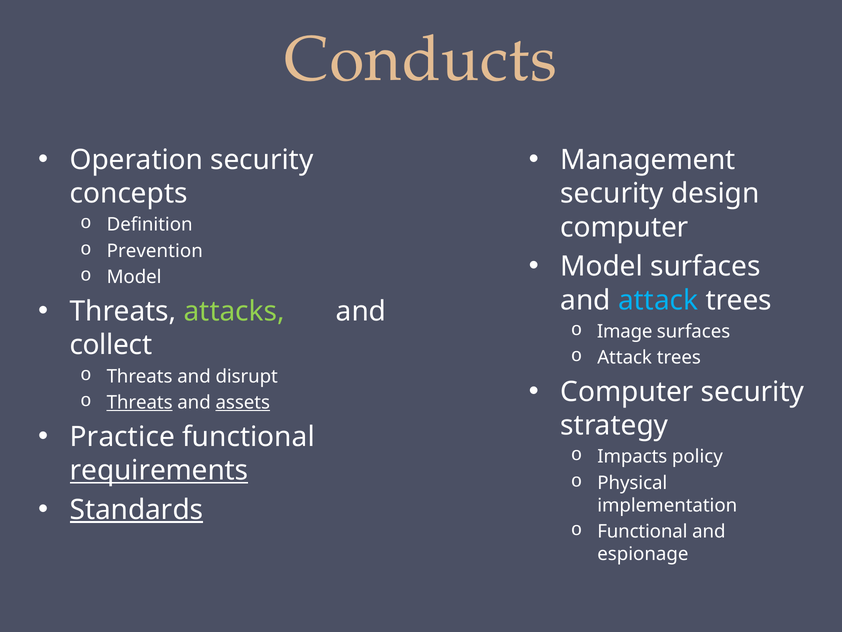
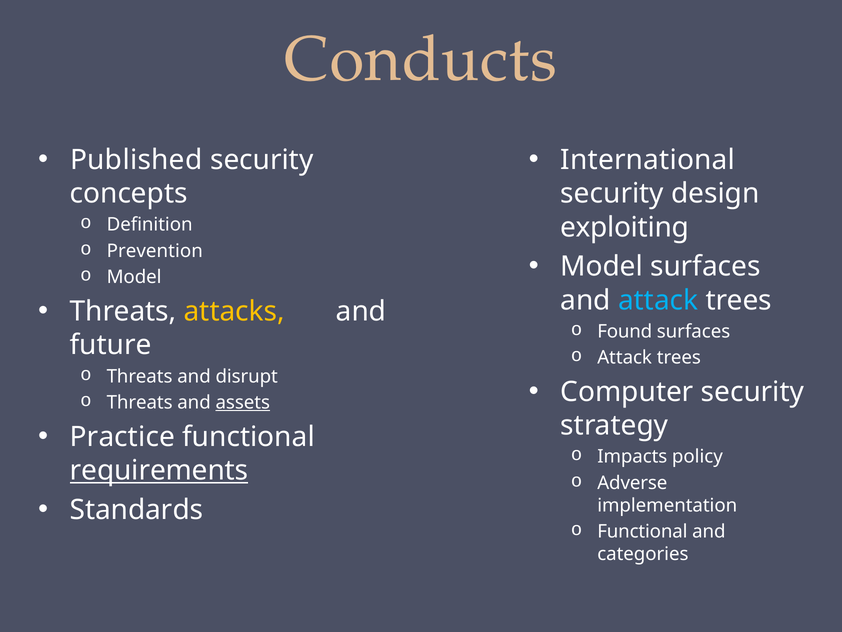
Operation: Operation -> Published
Management: Management -> International
computer at (624, 227): computer -> exploiting
attacks colour: light green -> yellow
Image: Image -> Found
collect: collect -> future
Threats at (140, 402) underline: present -> none
Physical: Physical -> Adverse
Standards underline: present -> none
espionage: espionage -> categories
